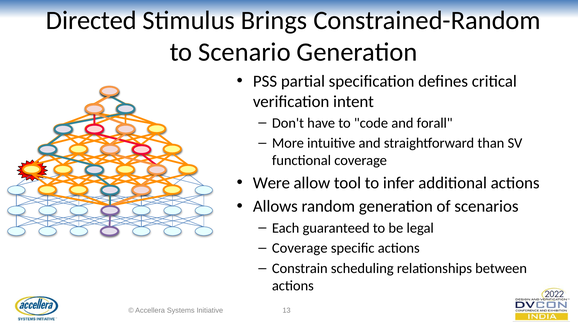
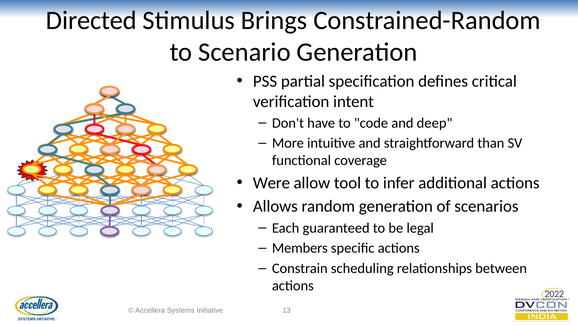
forall: forall -> deep
Coverage at (300, 248): Coverage -> Members
